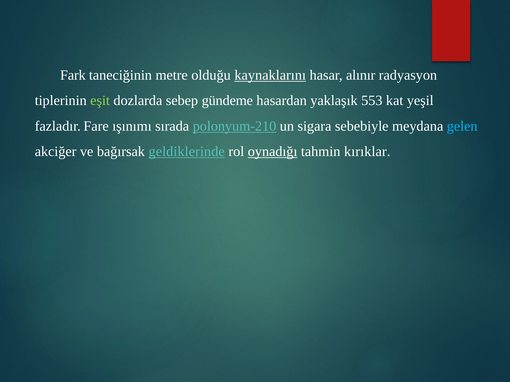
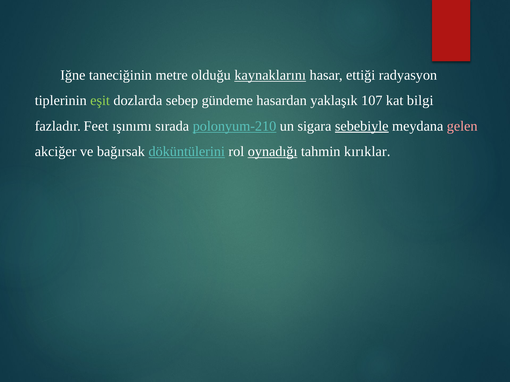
Fark: Fark -> Iğne
alınır: alınır -> ettiği
553: 553 -> 107
yeşil: yeşil -> bilgi
Fare: Fare -> Feet
sebebiyle underline: none -> present
gelen colour: light blue -> pink
geldiklerinde: geldiklerinde -> döküntülerini
